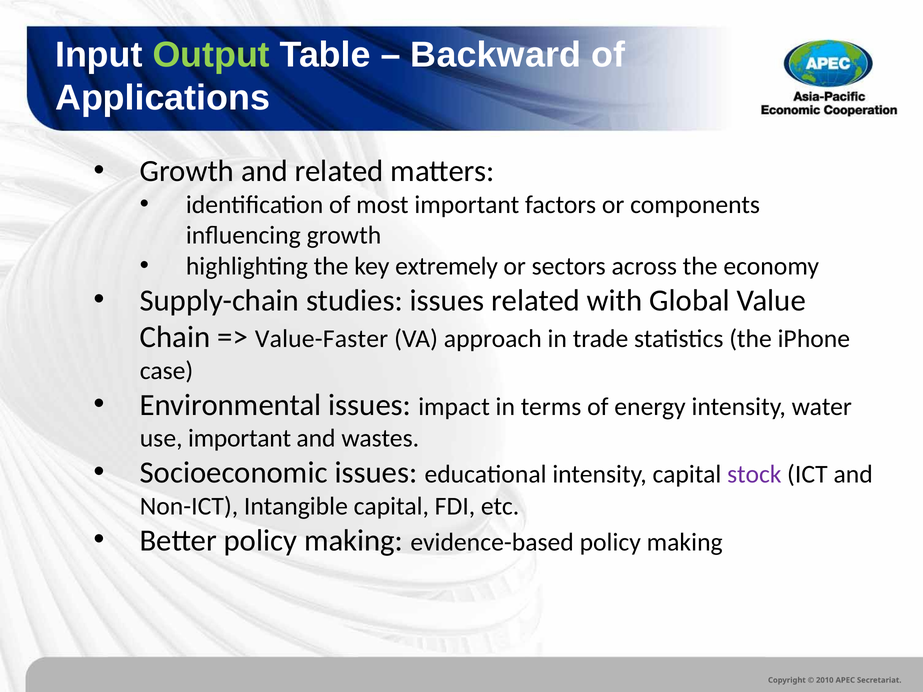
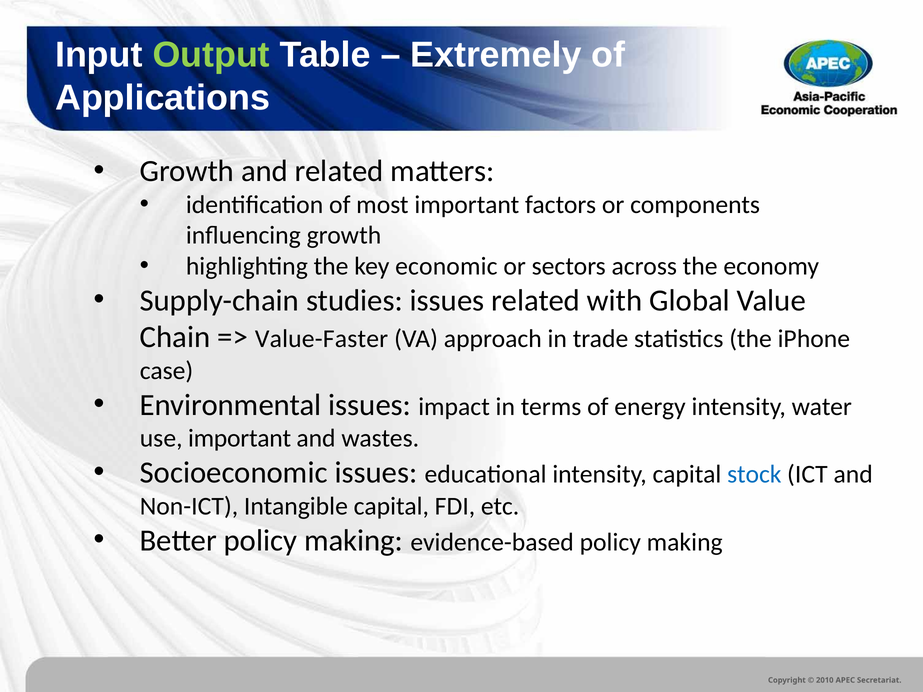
Backward: Backward -> Extremely
extremely: extremely -> economic
stock colour: purple -> blue
